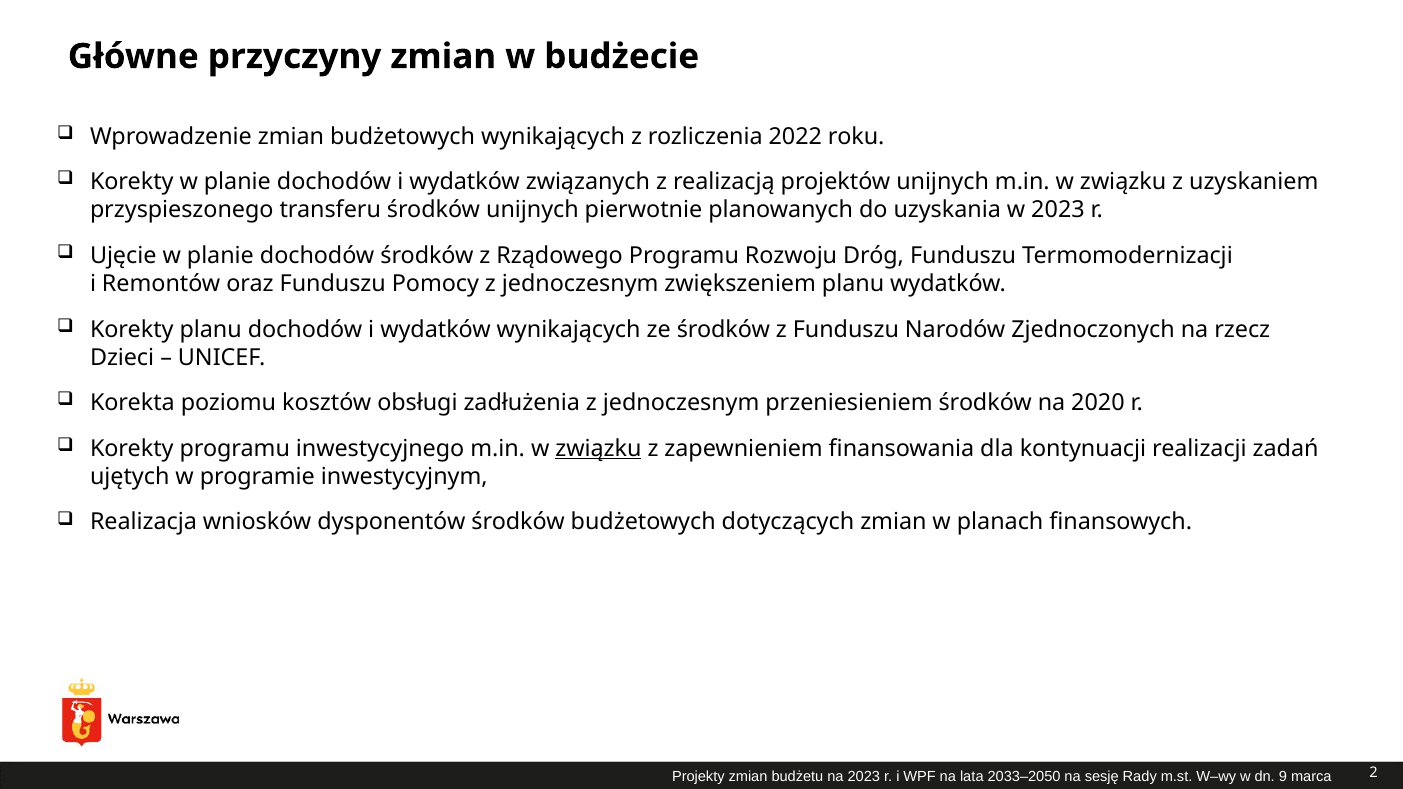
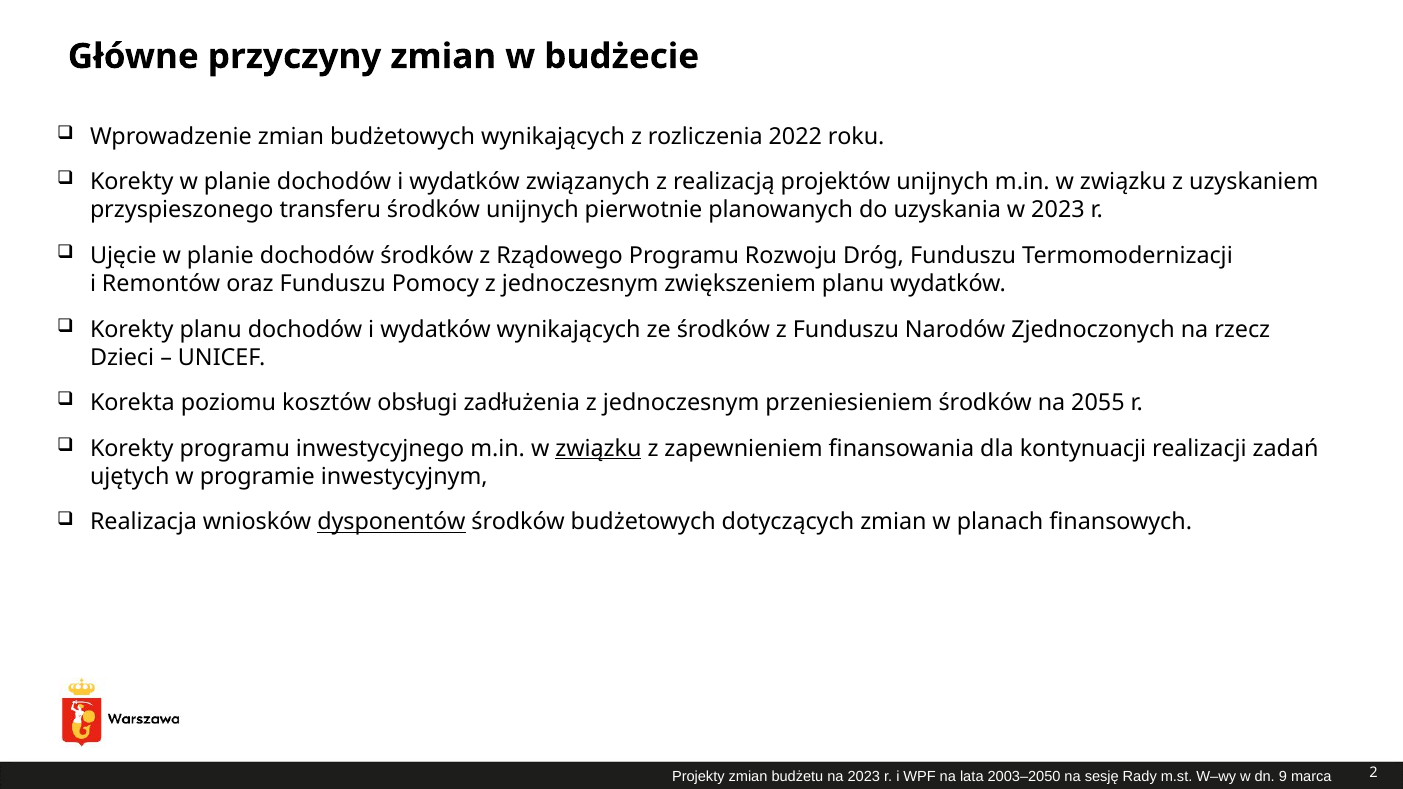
2020: 2020 -> 2055
dysponentów underline: none -> present
2033–2050: 2033–2050 -> 2003–2050
